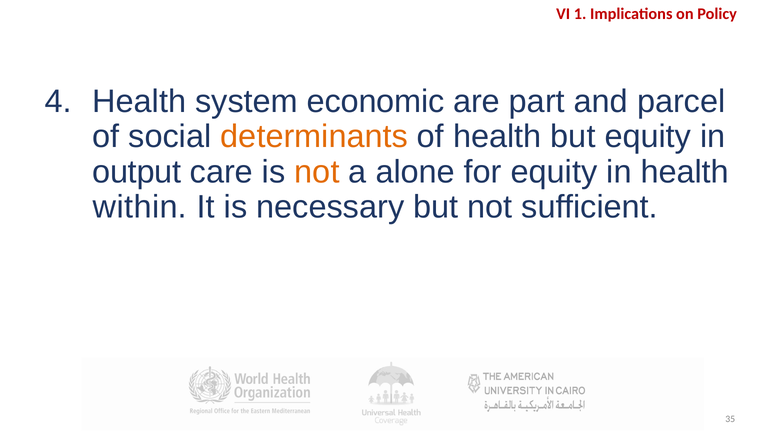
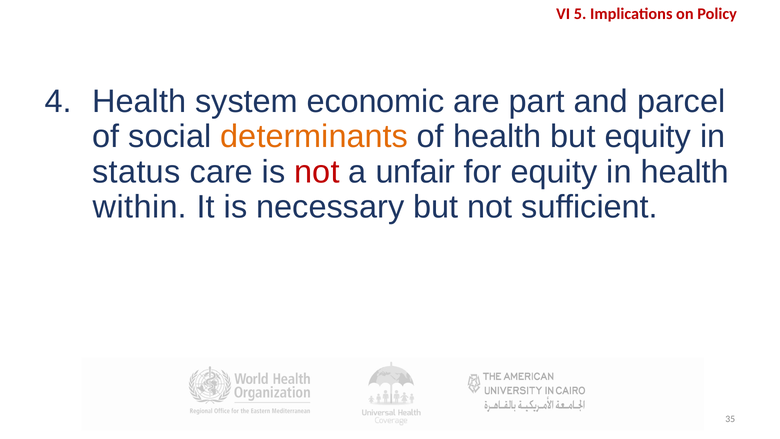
1: 1 -> 5
output: output -> status
not at (317, 172) colour: orange -> red
alone: alone -> unfair
